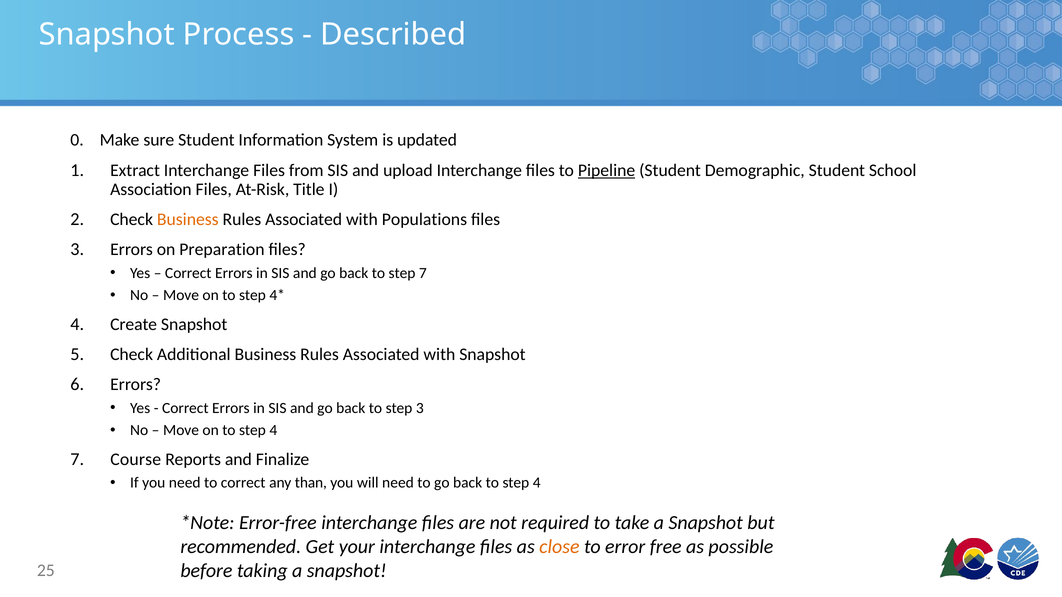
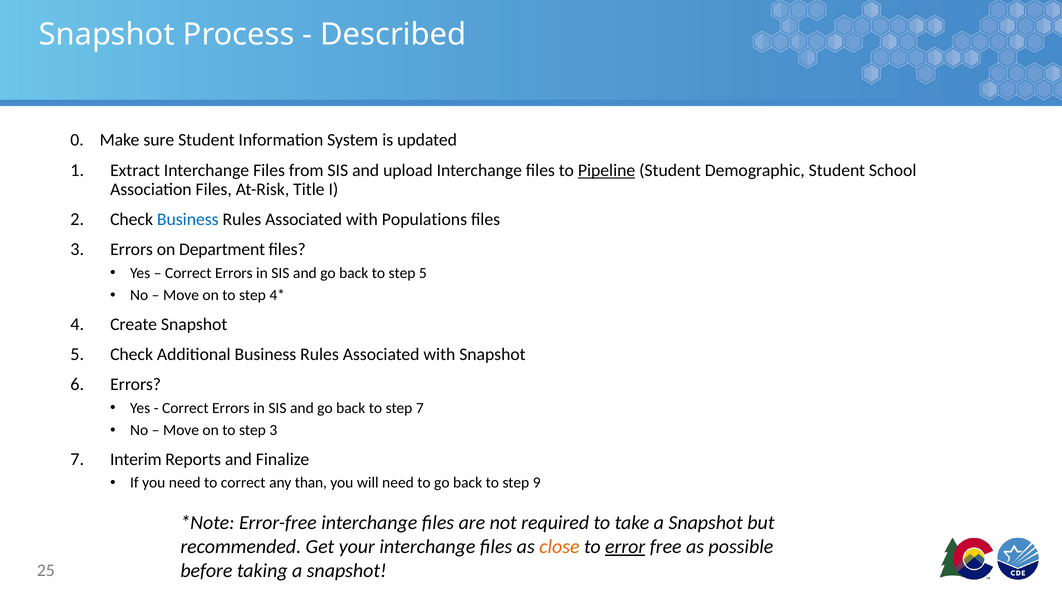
Business at (188, 220) colour: orange -> blue
Preparation: Preparation -> Department
step 7: 7 -> 5
step 3: 3 -> 7
on to step 4: 4 -> 3
Course: Course -> Interim
back to step 4: 4 -> 9
error underline: none -> present
